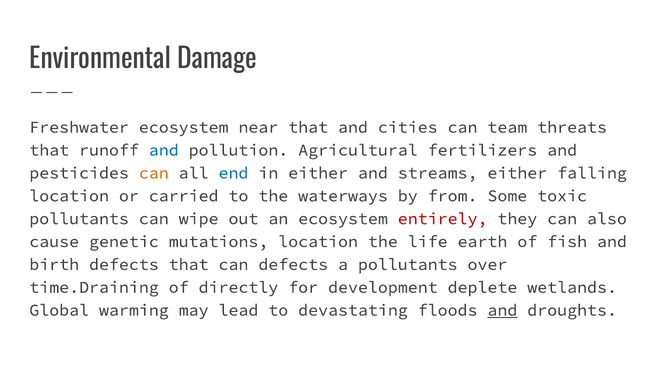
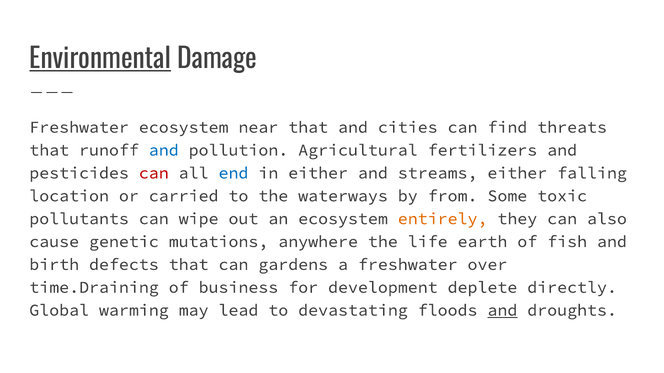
Environmental underline: none -> present
team: team -> find
can at (154, 173) colour: orange -> red
entirely colour: red -> orange
mutations location: location -> anywhere
can defects: defects -> gardens
a pollutants: pollutants -> freshwater
directly: directly -> business
wetlands: wetlands -> directly
